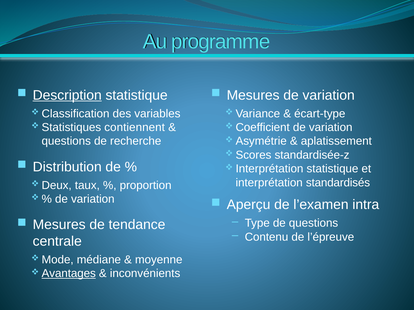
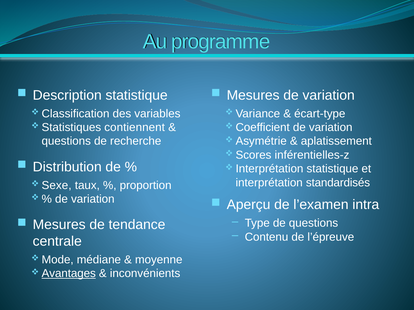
Description underline: present -> none
standardisée-z: standardisée-z -> inférentielles-z
Deux: Deux -> Sexe
